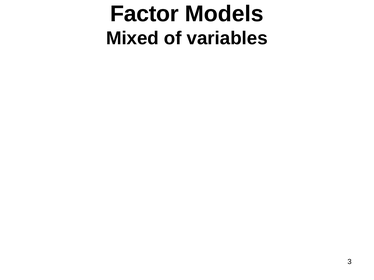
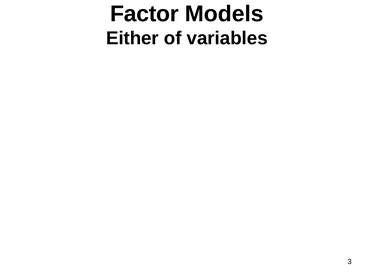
Mixed: Mixed -> Either
